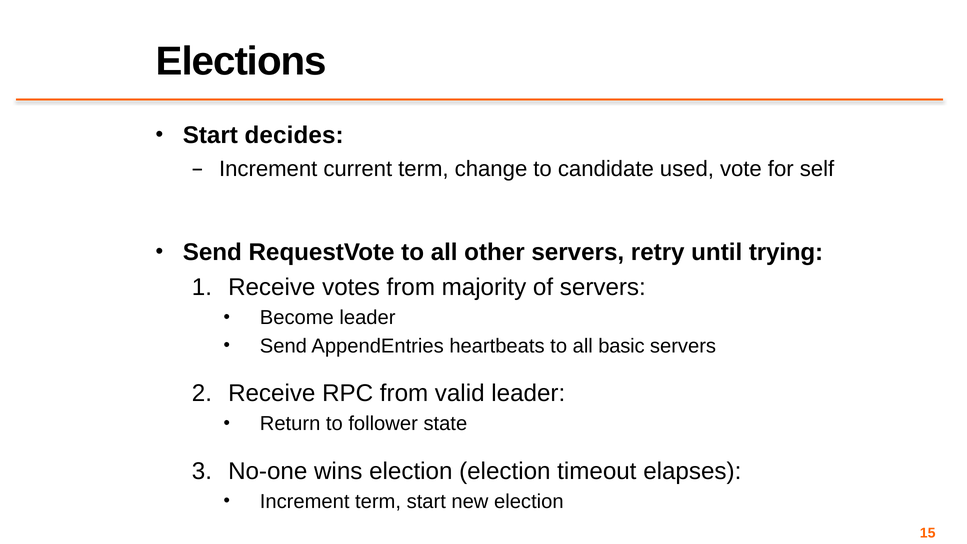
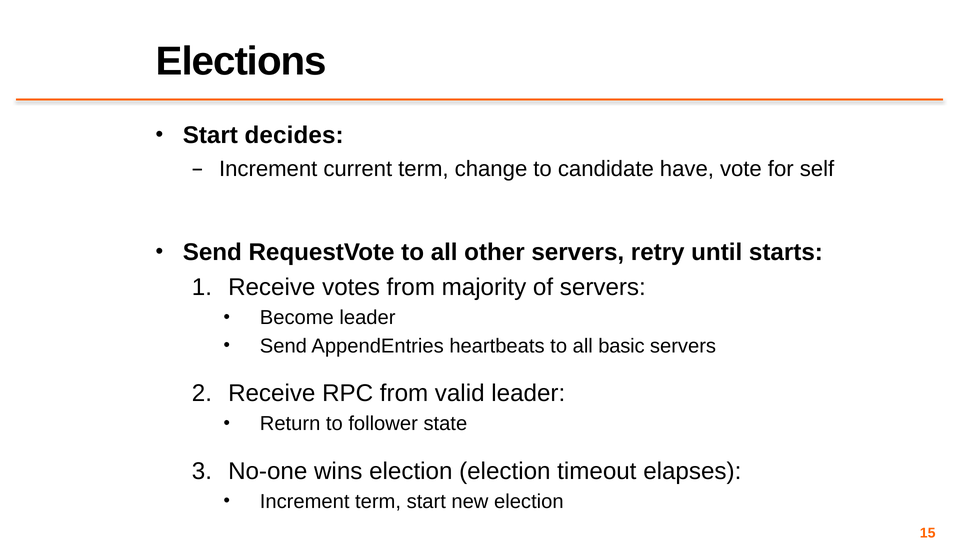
used: used -> have
trying: trying -> starts
